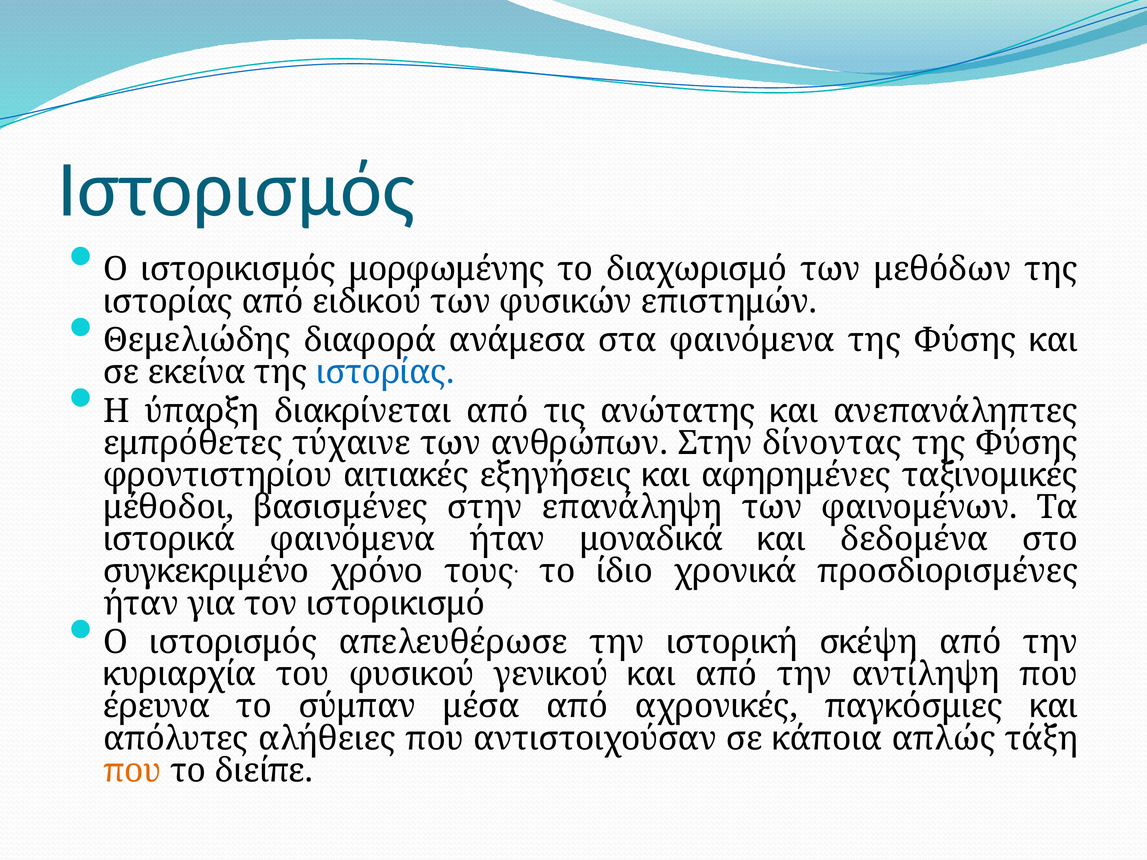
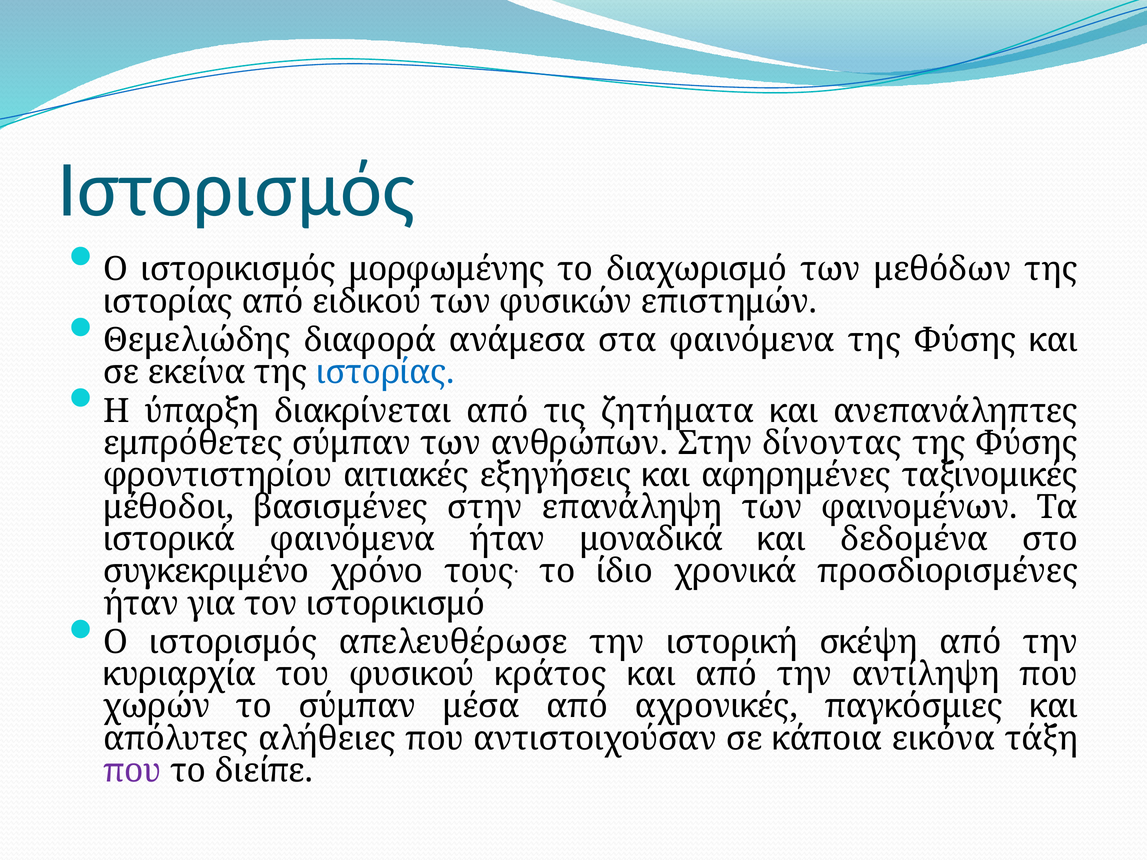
ανώτατης: ανώτατης -> ζητήματα
εμπρόθετες τύχαινε: τύχαινε -> σύμπαν
γενικού: γενικού -> κράτος
έρευνα: έρευνα -> χωρών
απλώς: απλώς -> εικόνα
που at (132, 771) colour: orange -> purple
